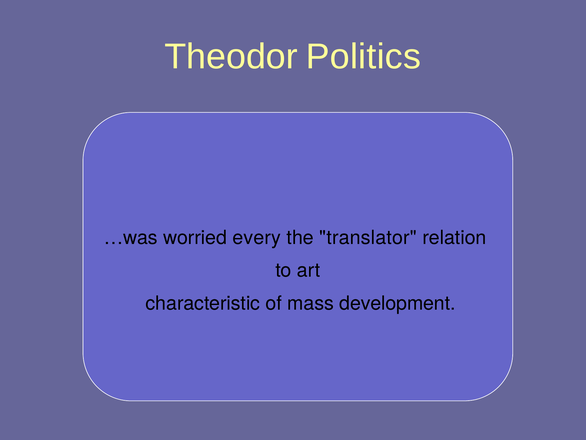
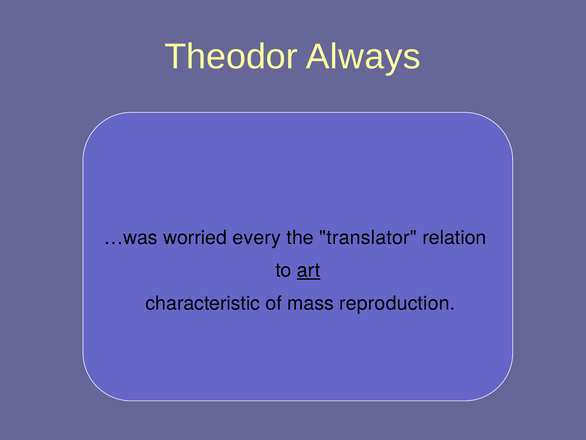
Politics: Politics -> Always
art underline: none -> present
development: development -> reproduction
